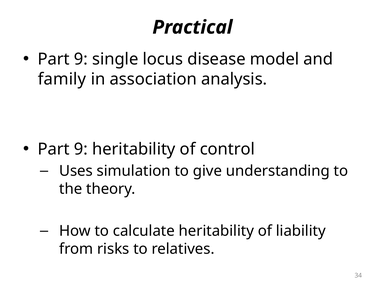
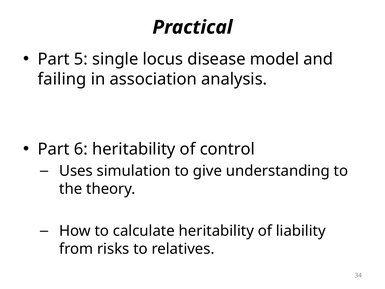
9 at (81, 59): 9 -> 5
family: family -> failing
9 at (81, 149): 9 -> 6
